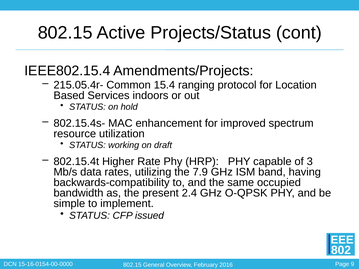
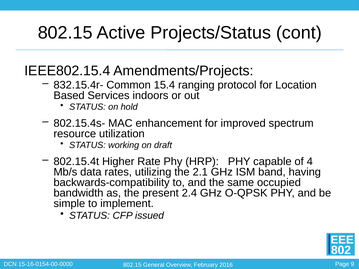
215.05.4r-: 215.05.4r- -> 832.15.4r-
3: 3 -> 4
7.9: 7.9 -> 2.1
